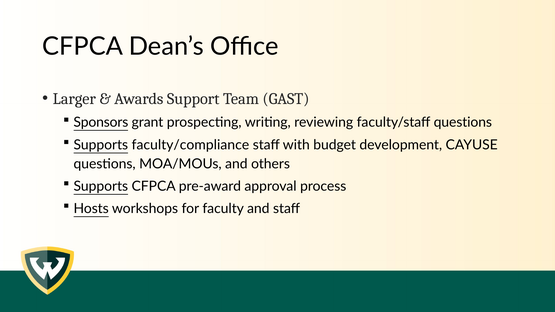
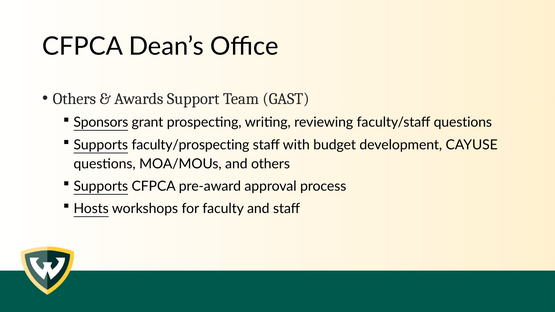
Larger at (74, 99): Larger -> Others
faculty/compliance: faculty/compliance -> faculty/prospecting
